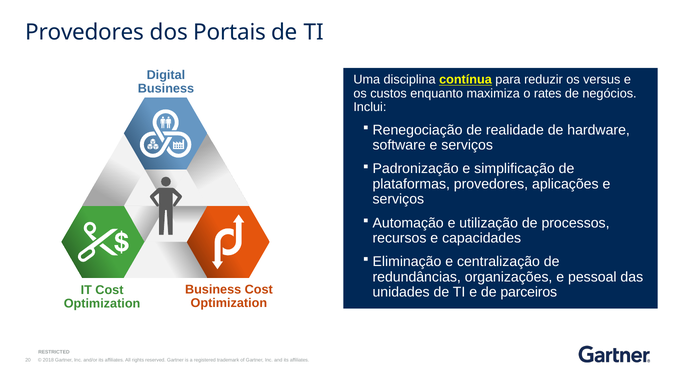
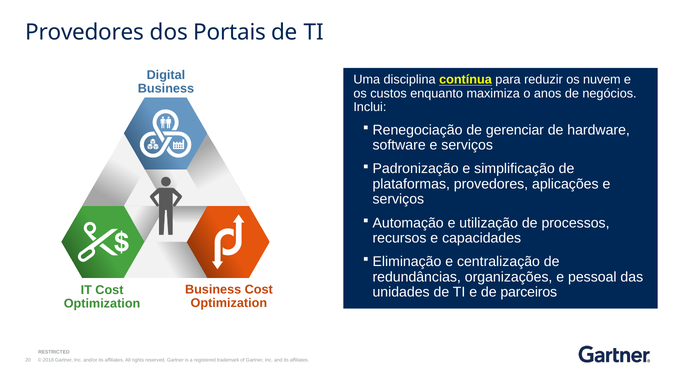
versus: versus -> nuvem
rates: rates -> anos
realidade: realidade -> gerenciar
